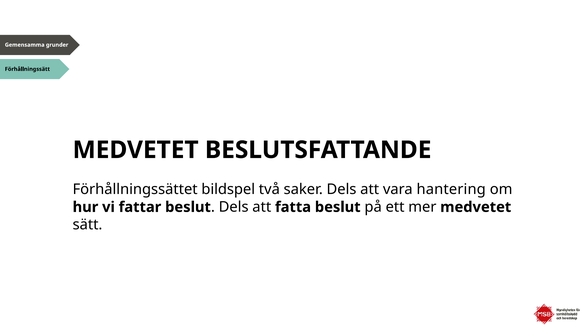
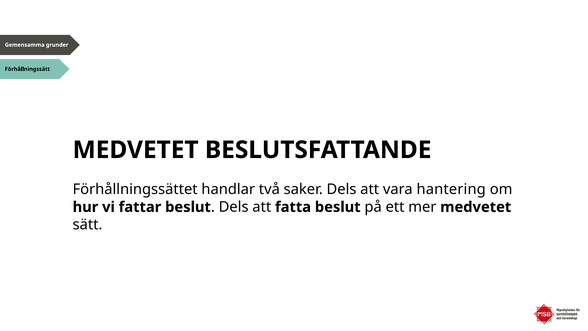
bildspel: bildspel -> handlar
